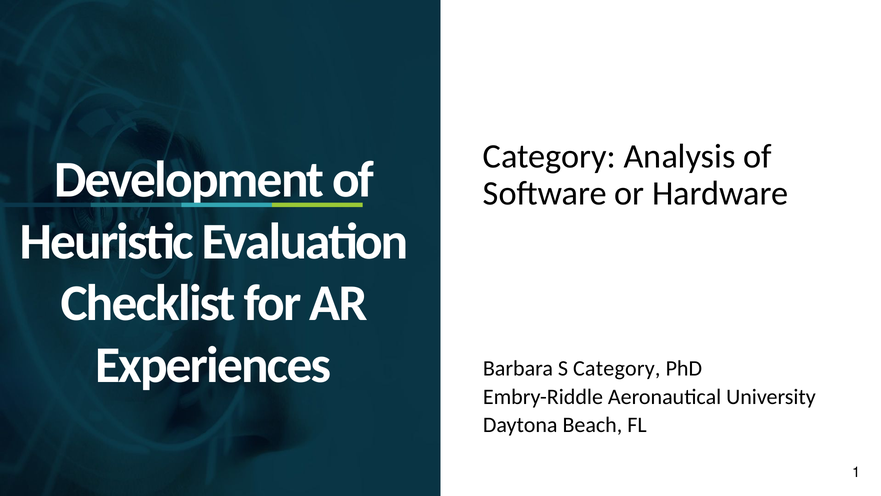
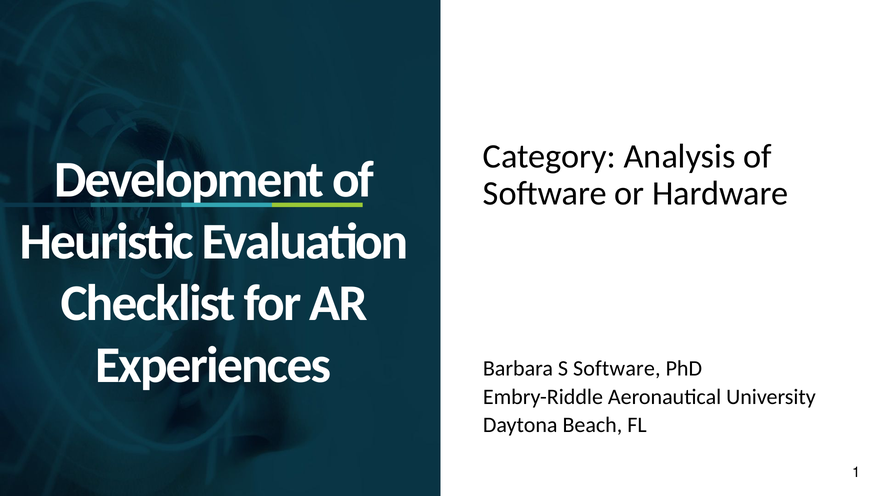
S Category: Category -> Software
